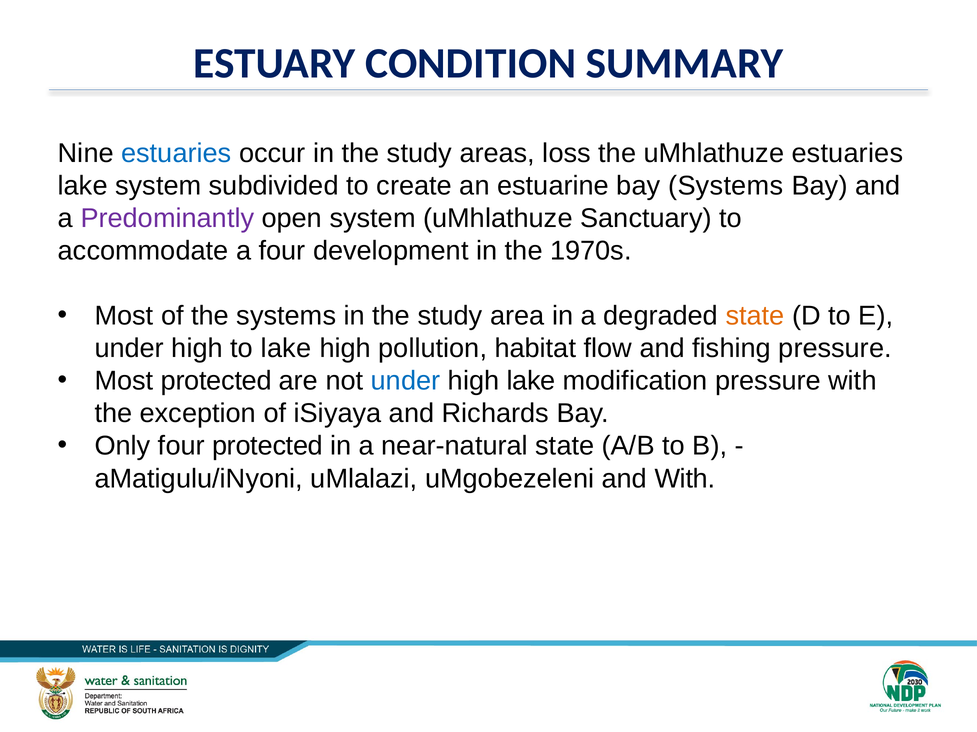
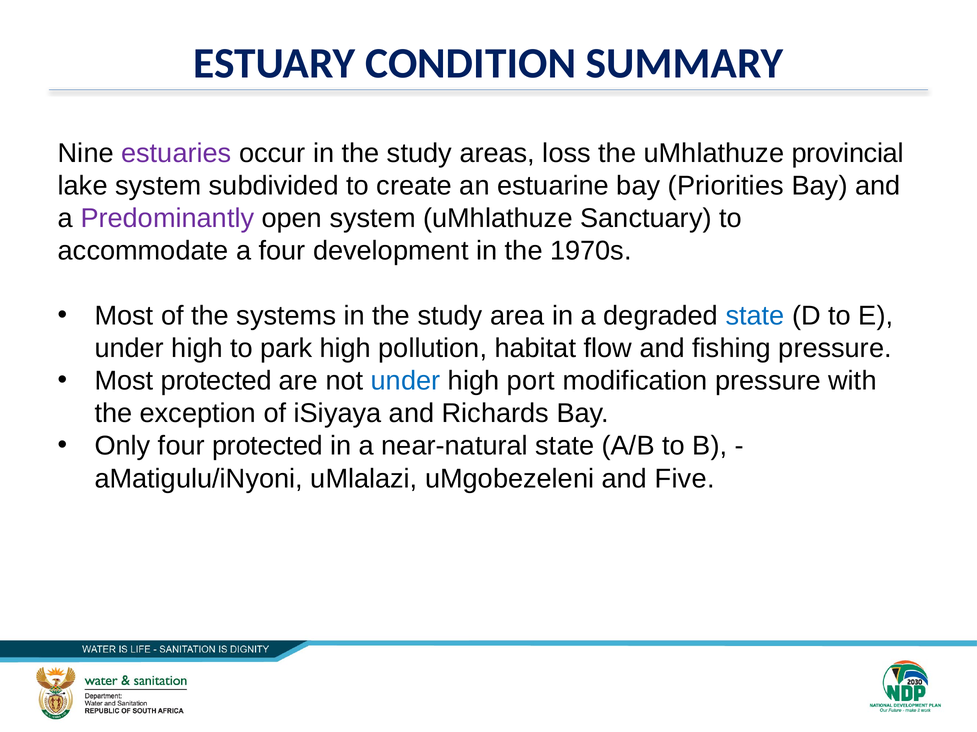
estuaries at (176, 153) colour: blue -> purple
uMhlathuze estuaries: estuaries -> provincial
bay Systems: Systems -> Priorities
state at (755, 316) colour: orange -> blue
to lake: lake -> park
high lake: lake -> port
and With: With -> Five
